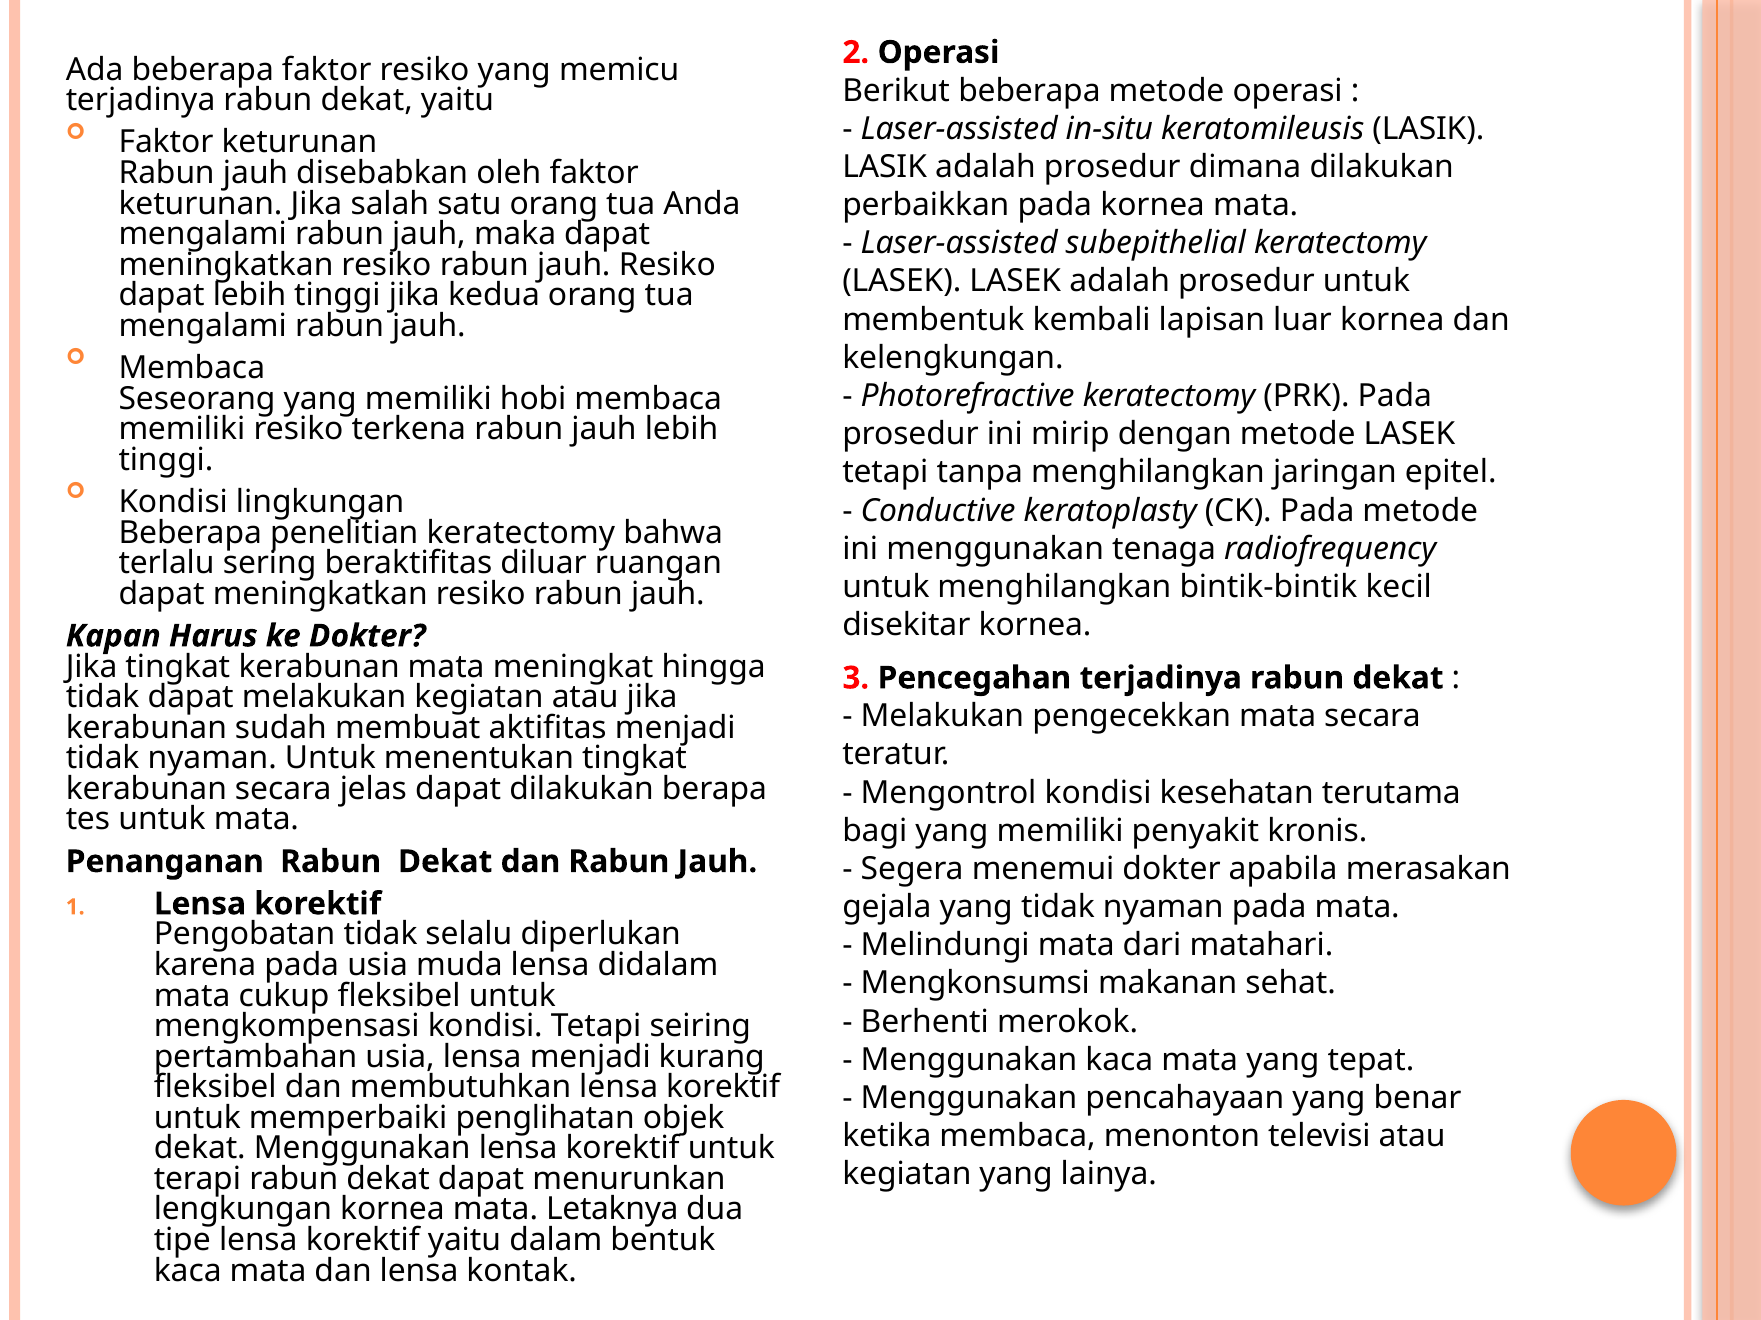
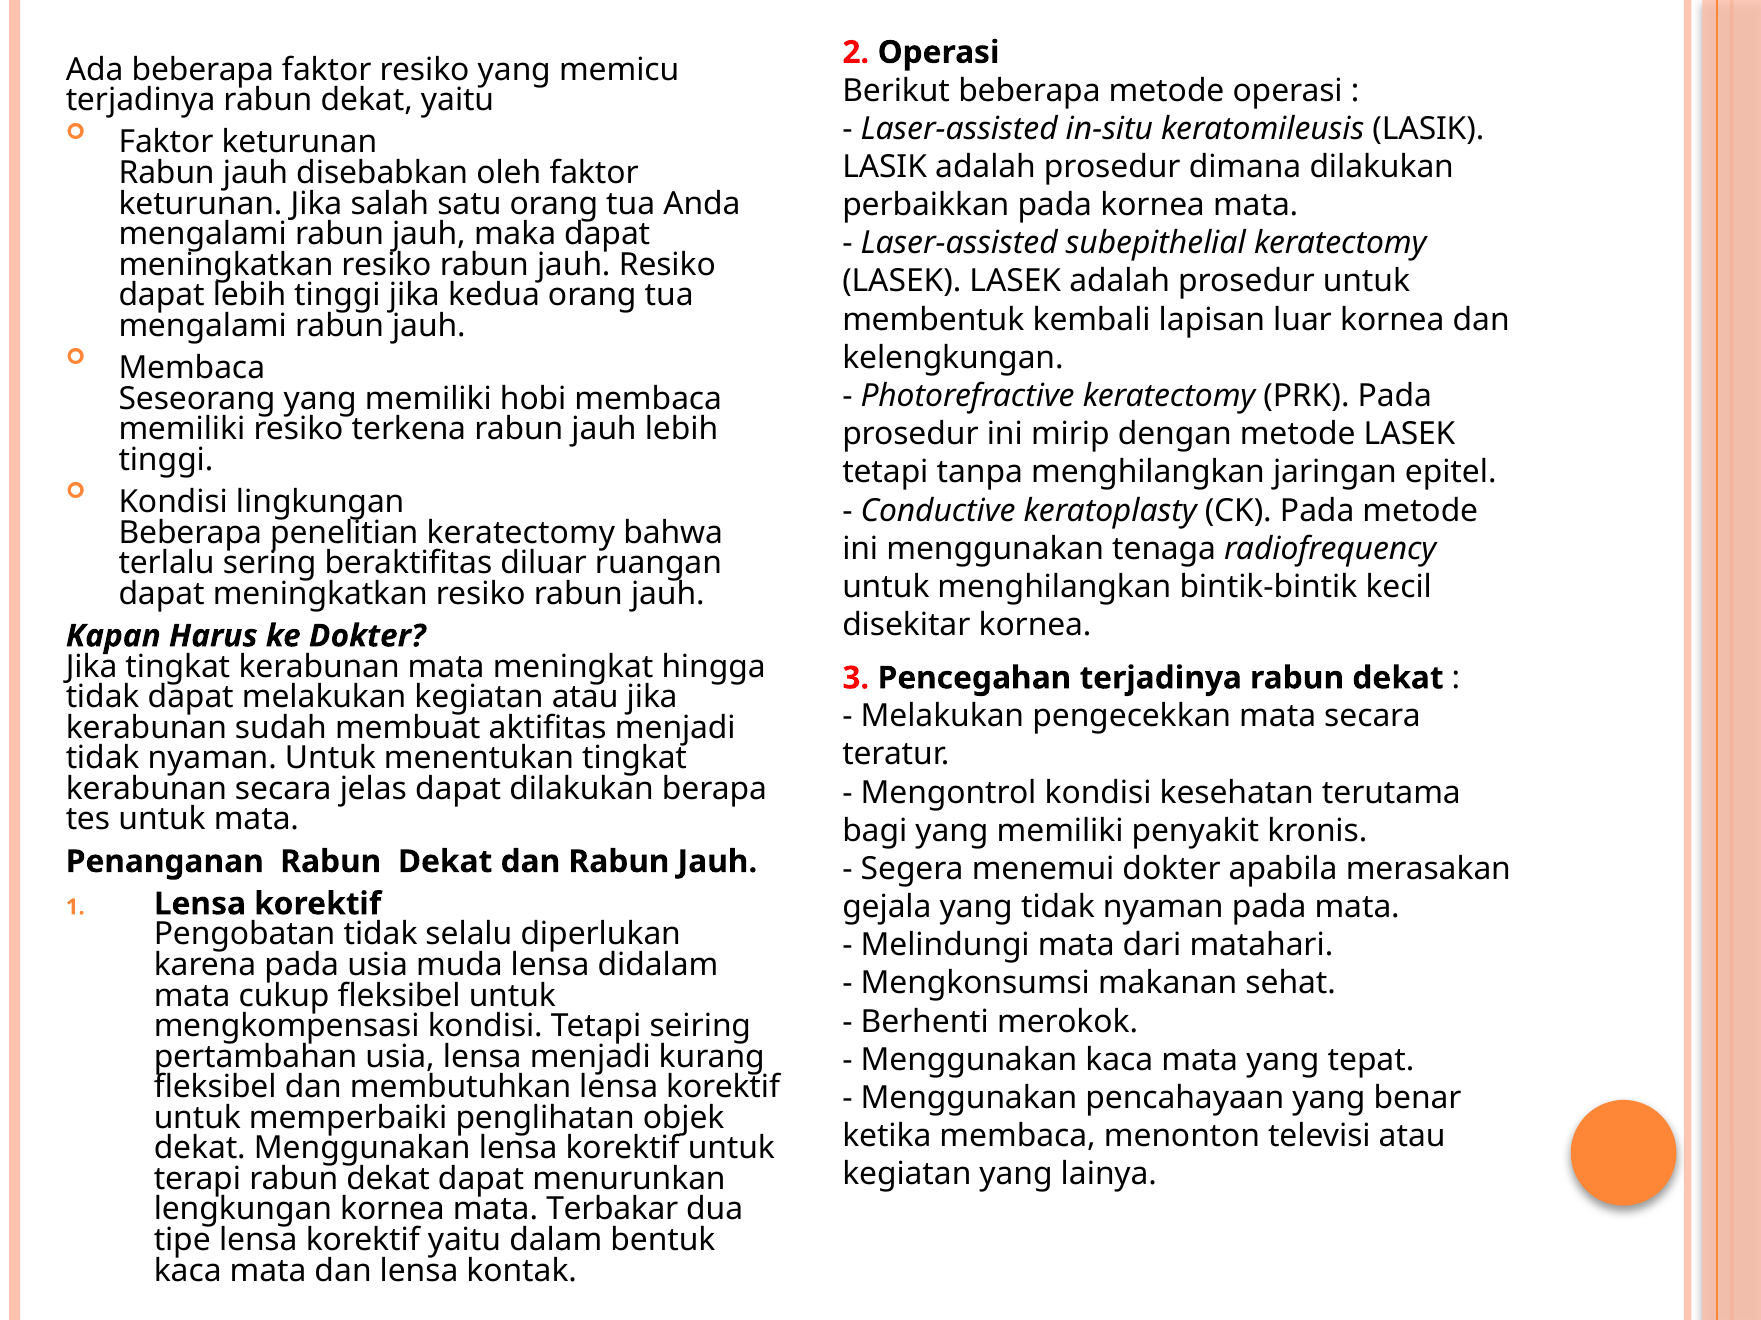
Letaknya: Letaknya -> Terbakar
